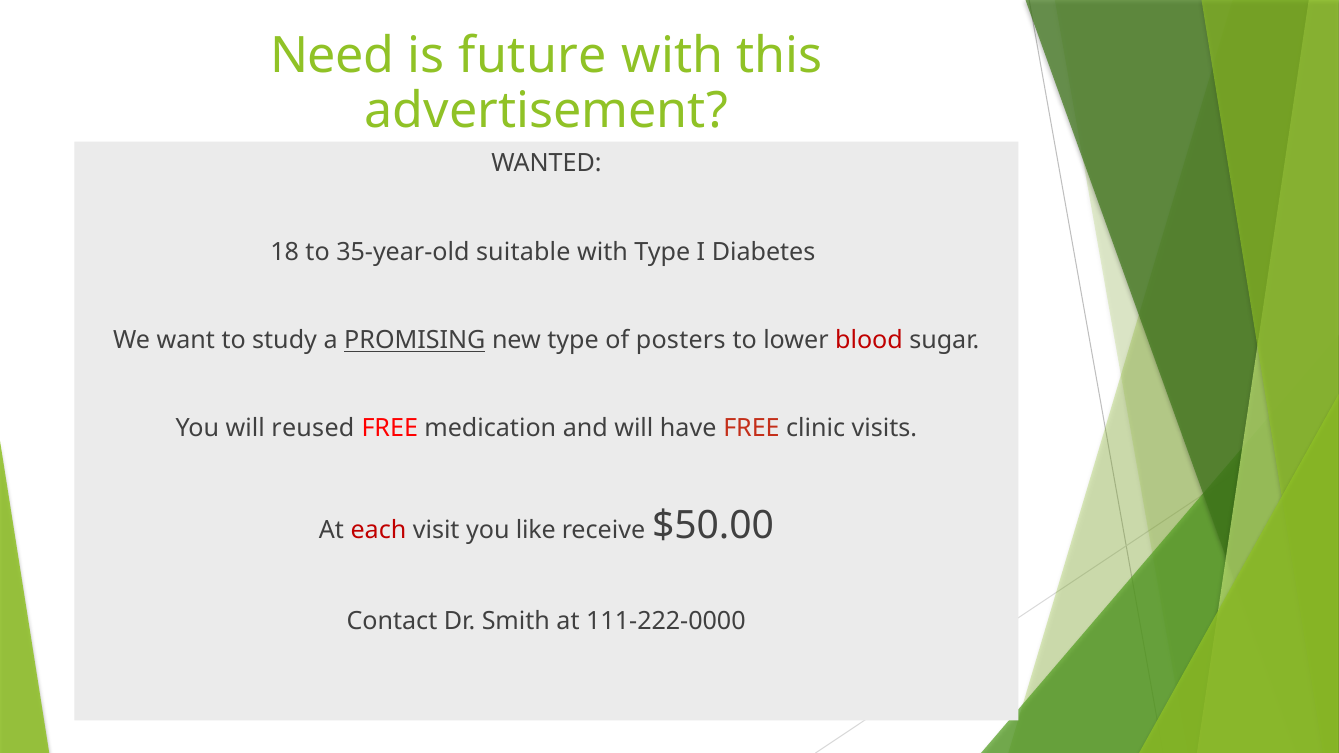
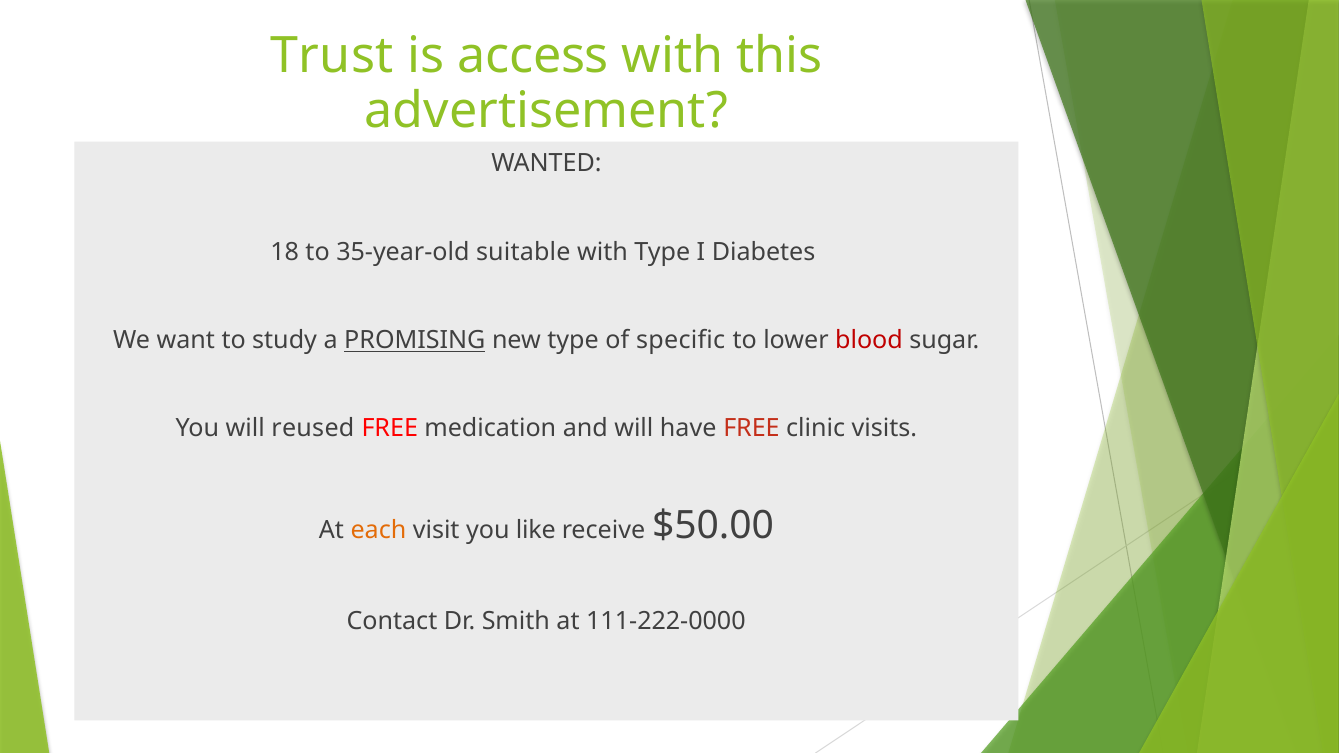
Need: Need -> Trust
future: future -> access
posters: posters -> specific
each colour: red -> orange
